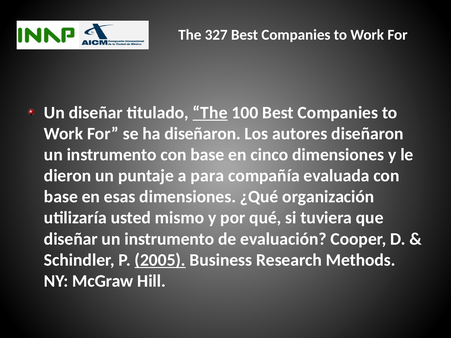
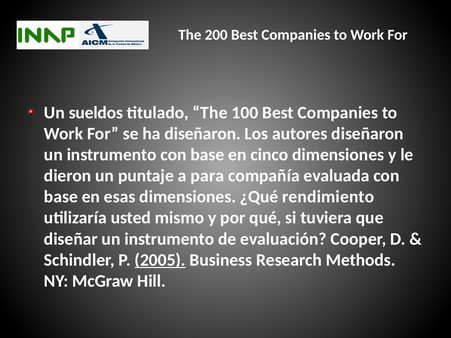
327: 327 -> 200
Un diseñar: diseñar -> sueldos
The at (210, 113) underline: present -> none
organización: organización -> rendimiento
